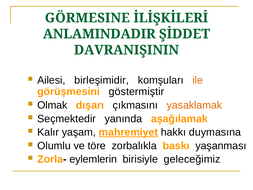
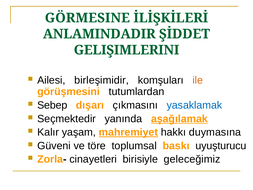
DAVRANIŞININ: DAVRANIŞININ -> GELIŞIMLERINI
göstermiştir: göstermiştir -> tutumlardan
Olmak: Olmak -> Sebep
yasaklamak colour: orange -> blue
aşağılamak underline: none -> present
Olumlu: Olumlu -> Güveni
zorbalıkla: zorbalıkla -> toplumsal
yaşanması: yaşanması -> uyuşturucu
eylemlerin: eylemlerin -> cinayetleri
